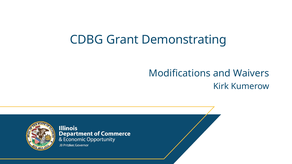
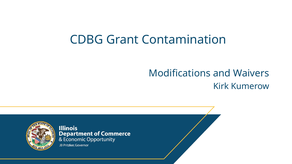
Demonstrating: Demonstrating -> Contamination
